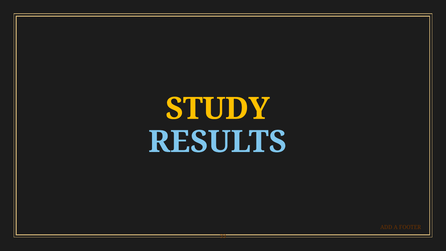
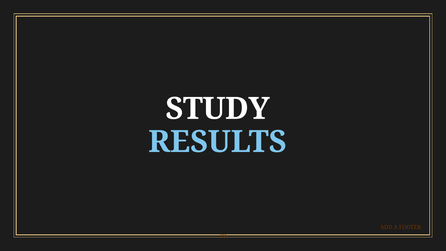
STUDY colour: yellow -> white
